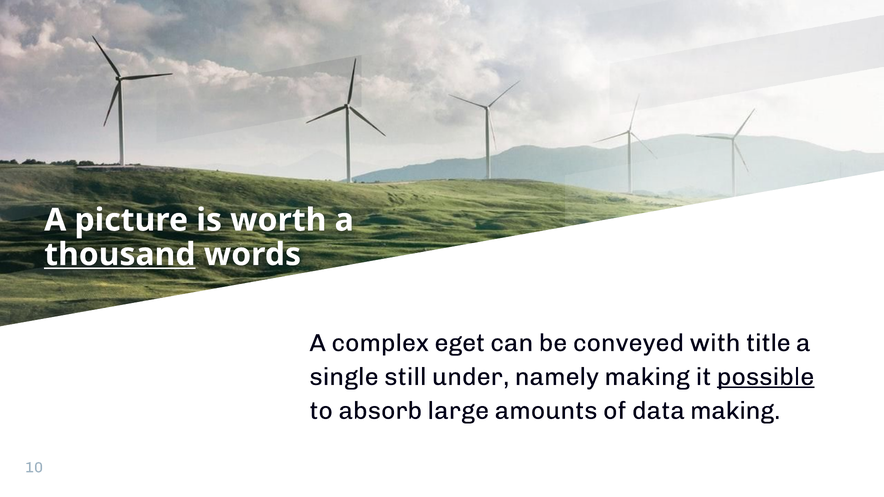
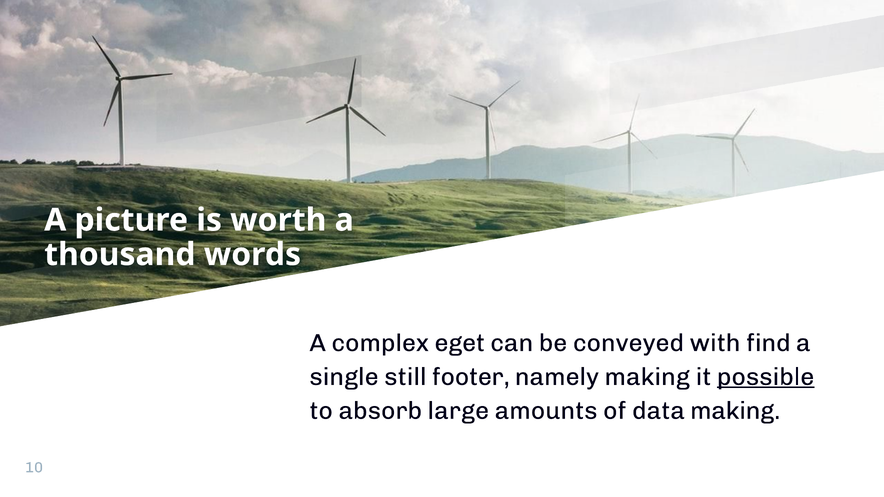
thousand underline: present -> none
title: title -> find
under: under -> footer
